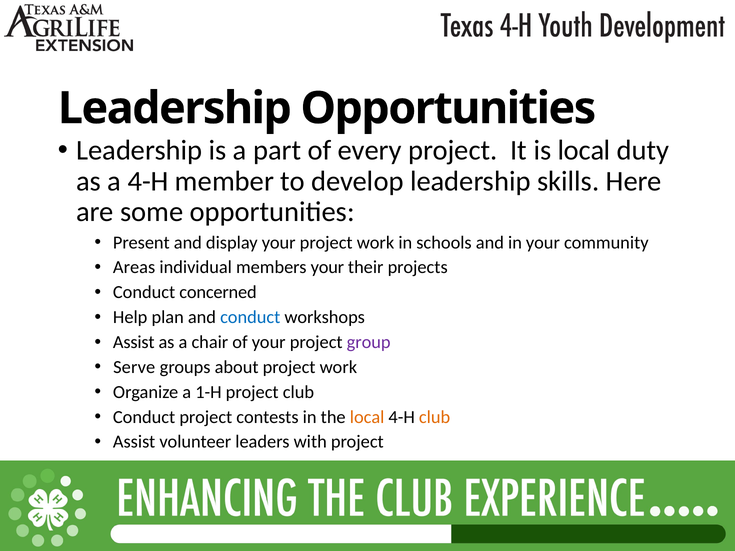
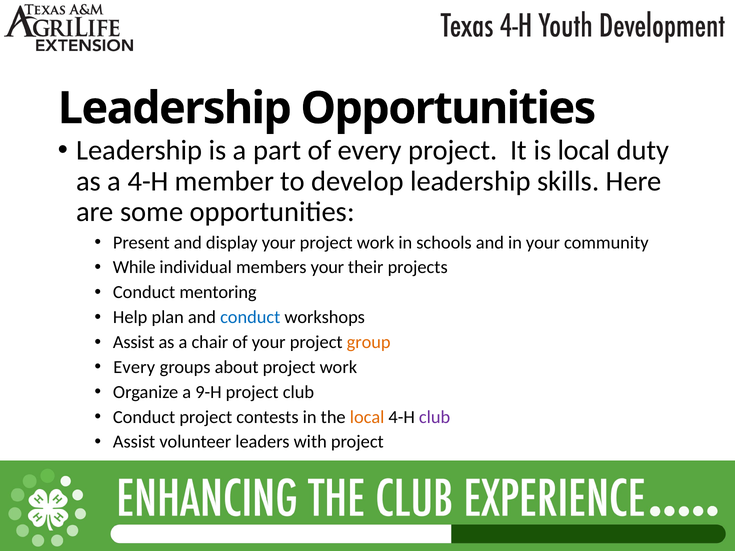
Areas: Areas -> While
concerned: concerned -> mentoring
group colour: purple -> orange
Serve at (134, 367): Serve -> Every
1-H: 1-H -> 9-H
club at (435, 417) colour: orange -> purple
